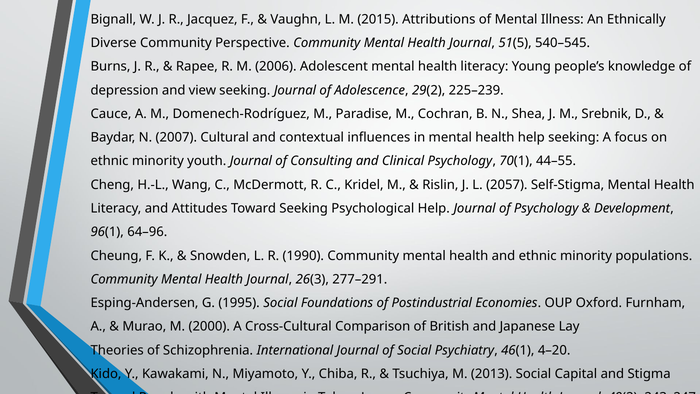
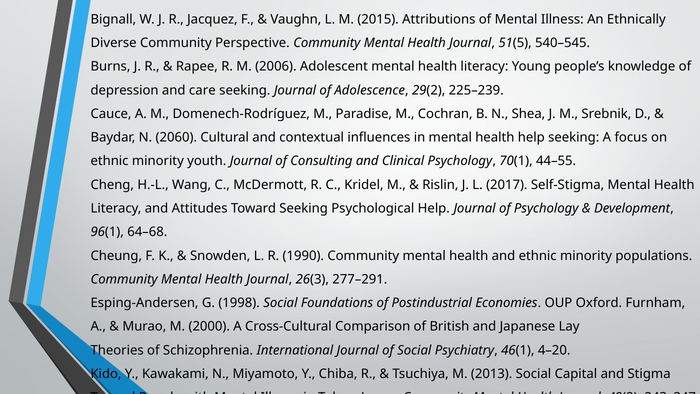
view: view -> care
2007: 2007 -> 2060
2057: 2057 -> 2017
64–96: 64–96 -> 64–68
1995: 1995 -> 1998
